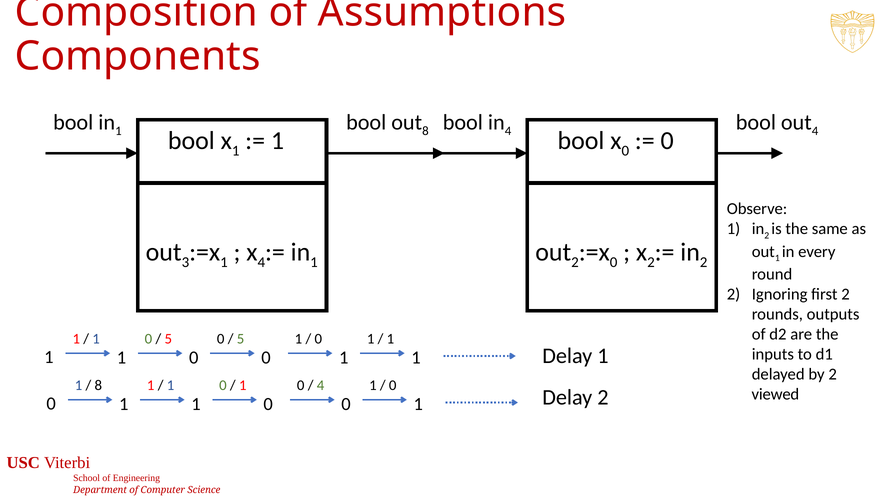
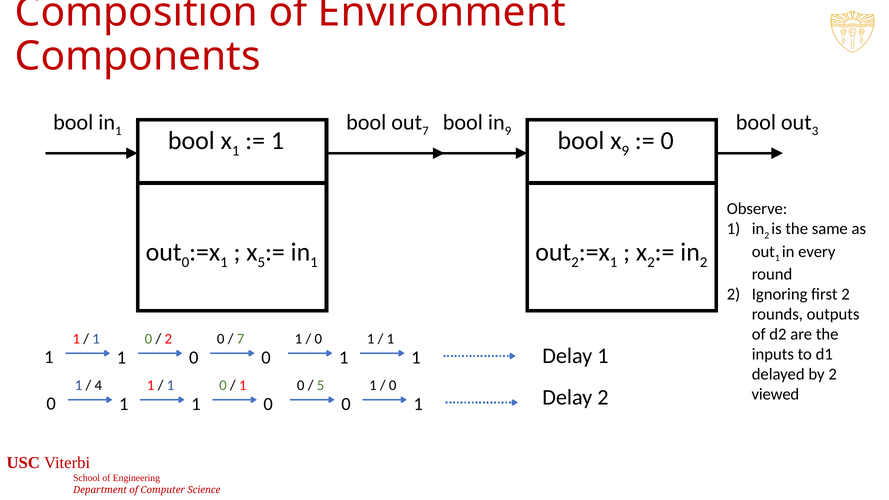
Assumptions: Assumptions -> Environment
8 at (425, 131): 8 -> 7
in 4: 4 -> 9
4 at (815, 131): 4 -> 3
0 at (625, 151): 0 -> 9
3 at (185, 262): 3 -> 0
4 at (261, 262): 4 -> 5
0 at (614, 262): 0 -> 1
5 at (168, 339): 5 -> 2
5 at (241, 339): 5 -> 7
8 at (98, 385): 8 -> 4
4 at (321, 385): 4 -> 5
